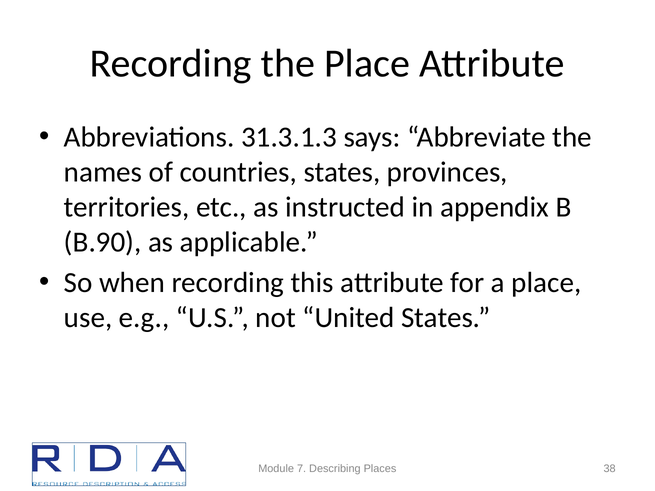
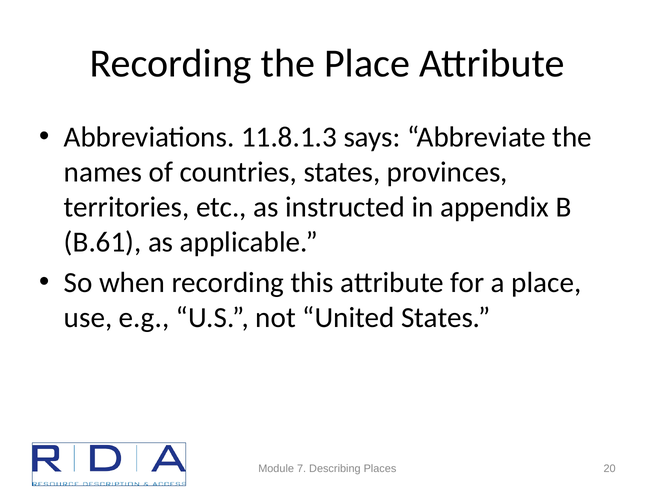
31.3.1.3: 31.3.1.3 -> 11.8.1.3
B.90: B.90 -> B.61
38: 38 -> 20
